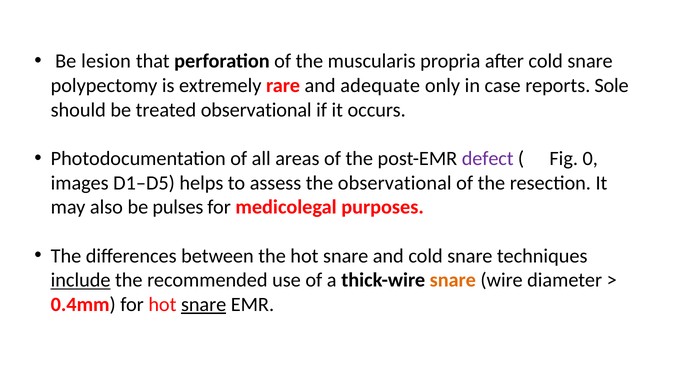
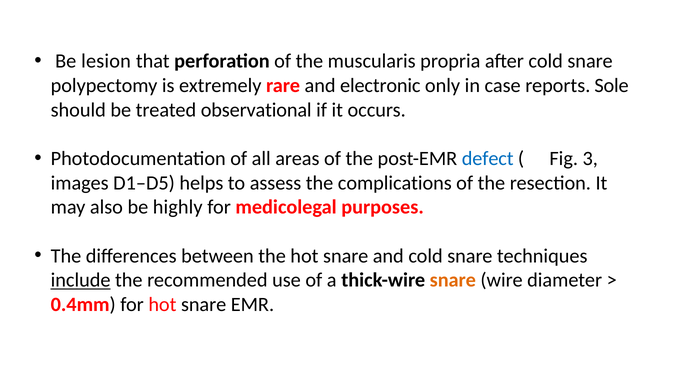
adequate: adequate -> electronic
defect colour: purple -> blue
0: 0 -> 3
the observational: observational -> complications
pulses: pulses -> highly
snare at (204, 305) underline: present -> none
